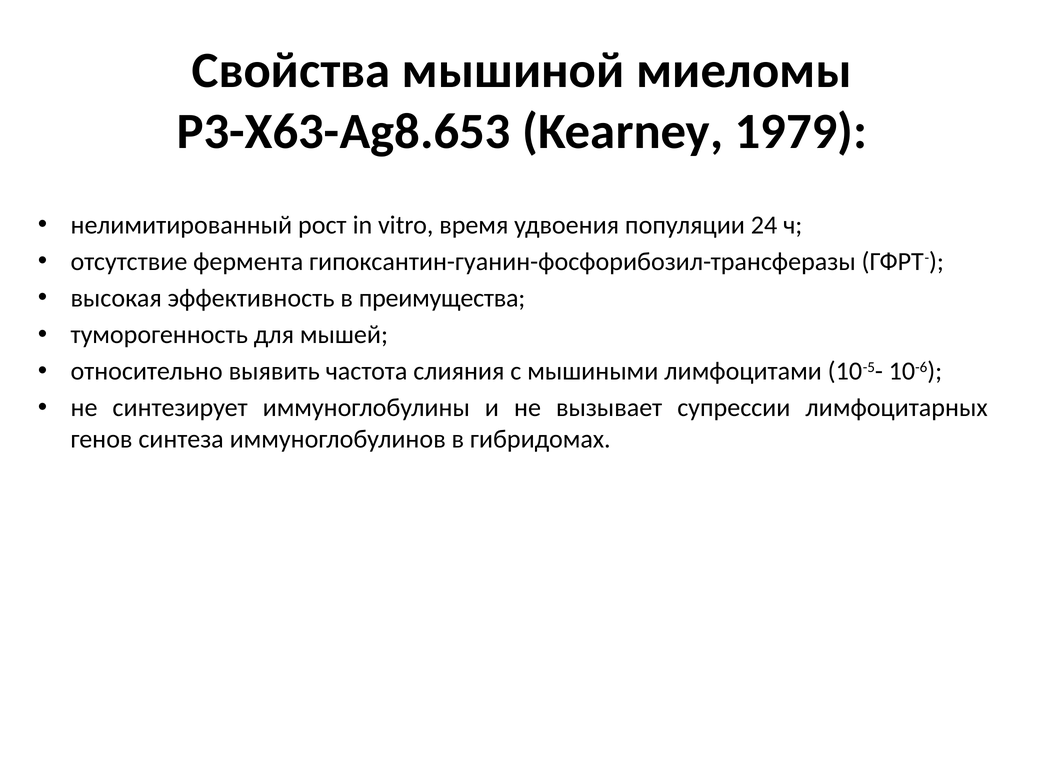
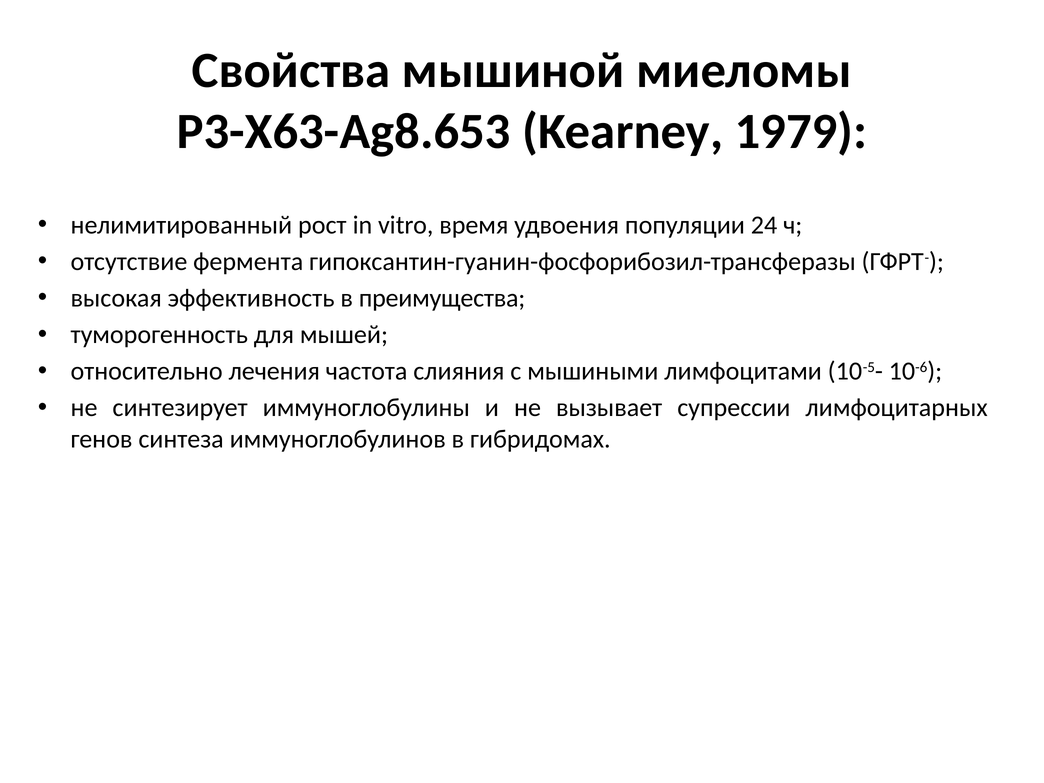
выявить: выявить -> лечения
